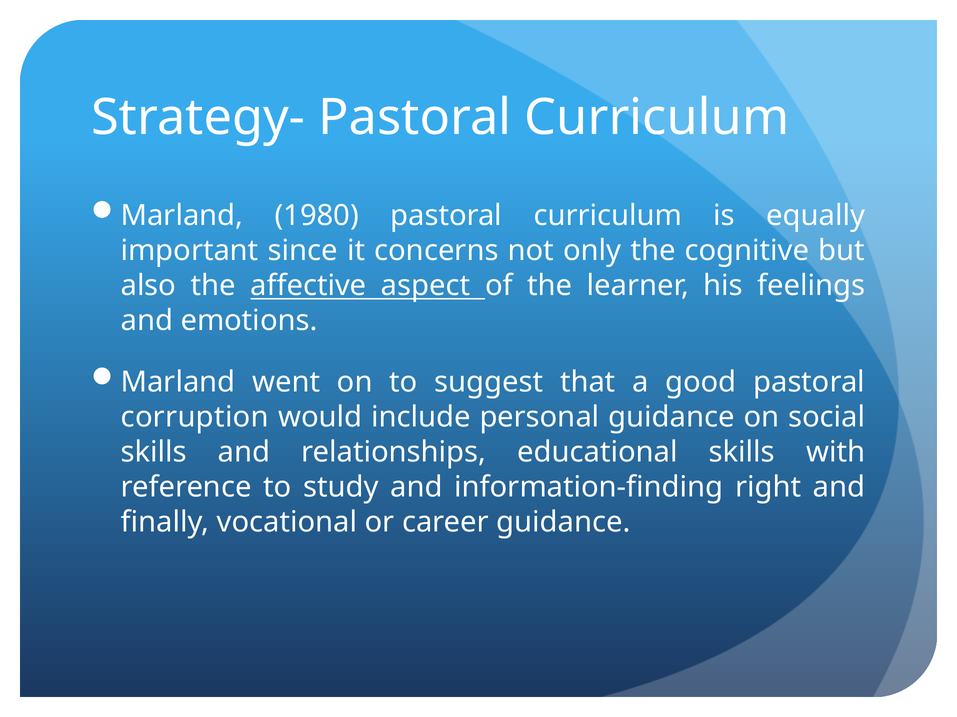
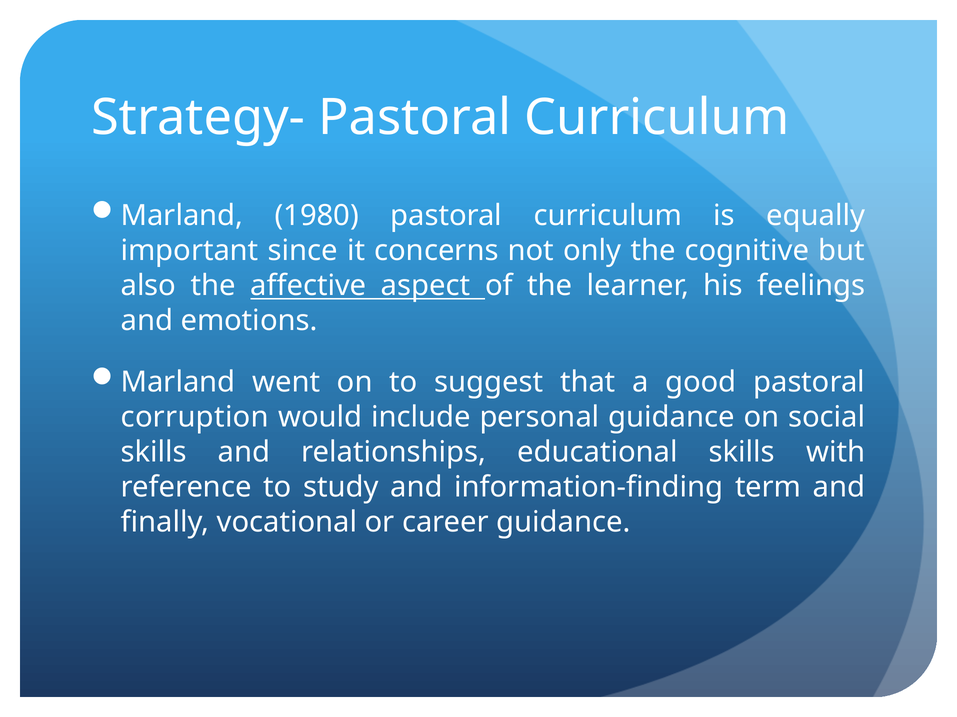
right: right -> term
